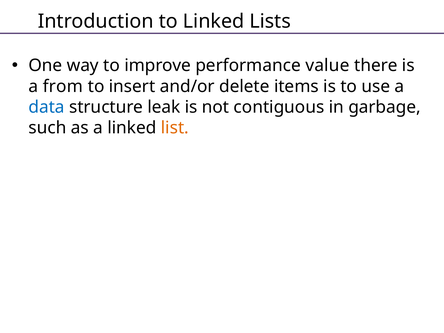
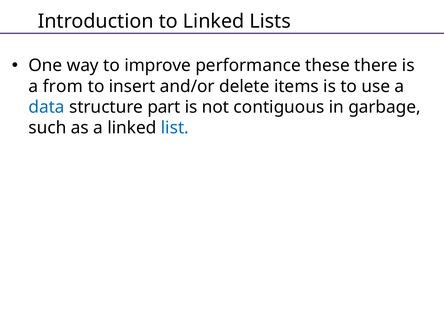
value: value -> these
leak: leak -> part
list colour: orange -> blue
